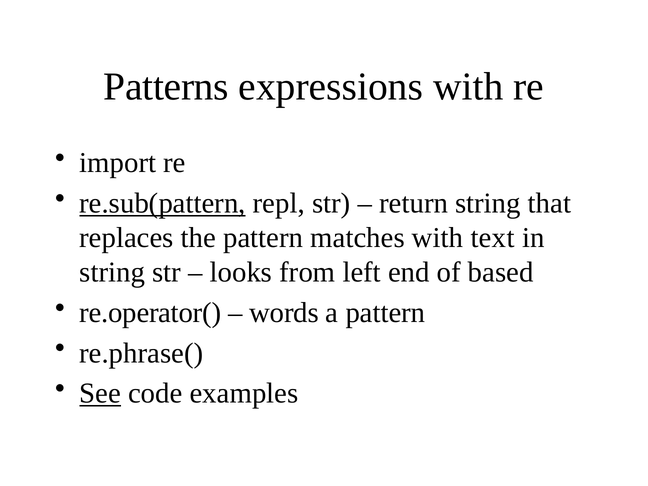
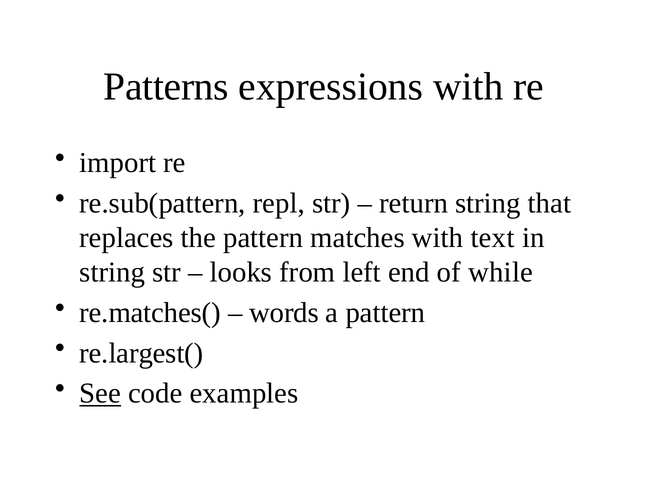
re.sub(pattern underline: present -> none
based: based -> while
re.operator(: re.operator( -> re.matches(
re.phrase(: re.phrase( -> re.largest(
